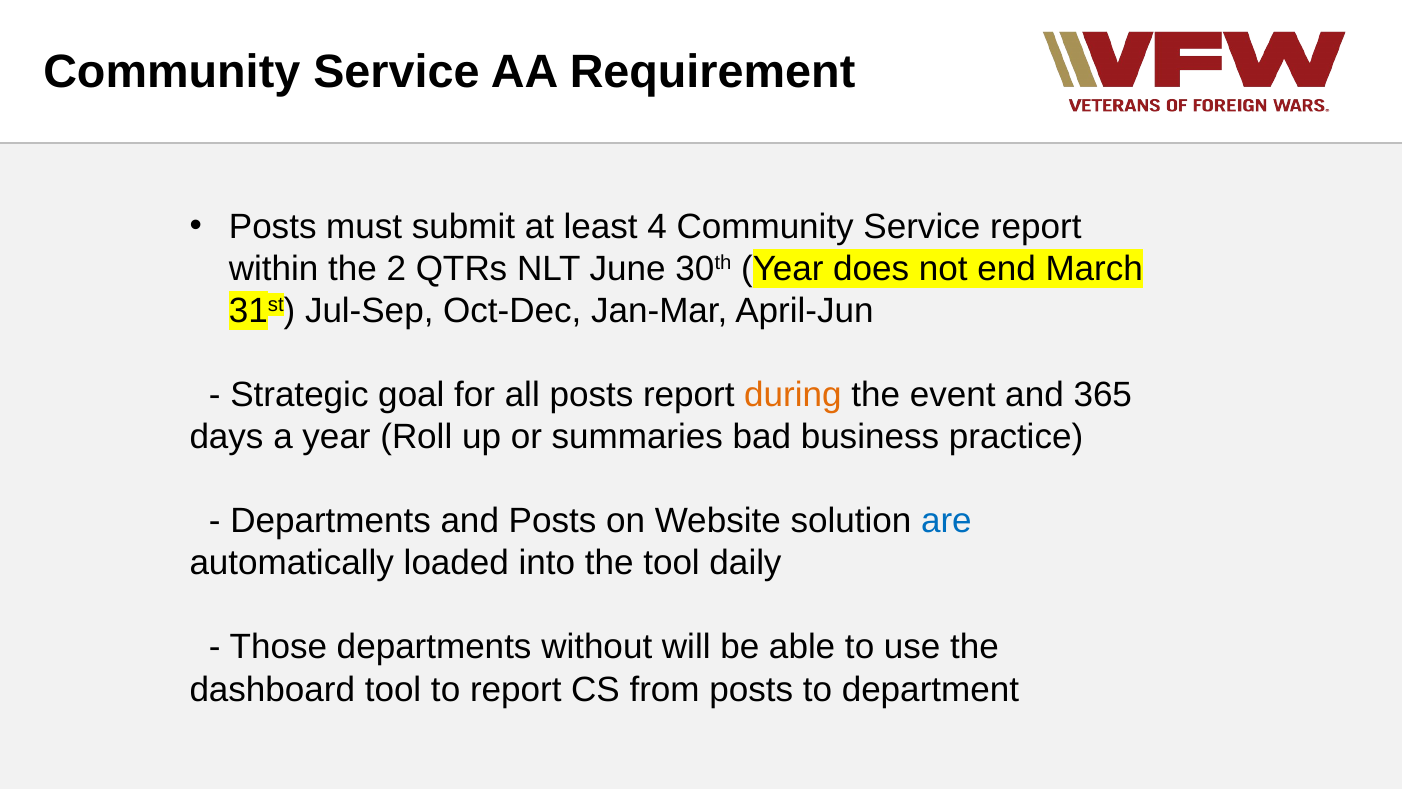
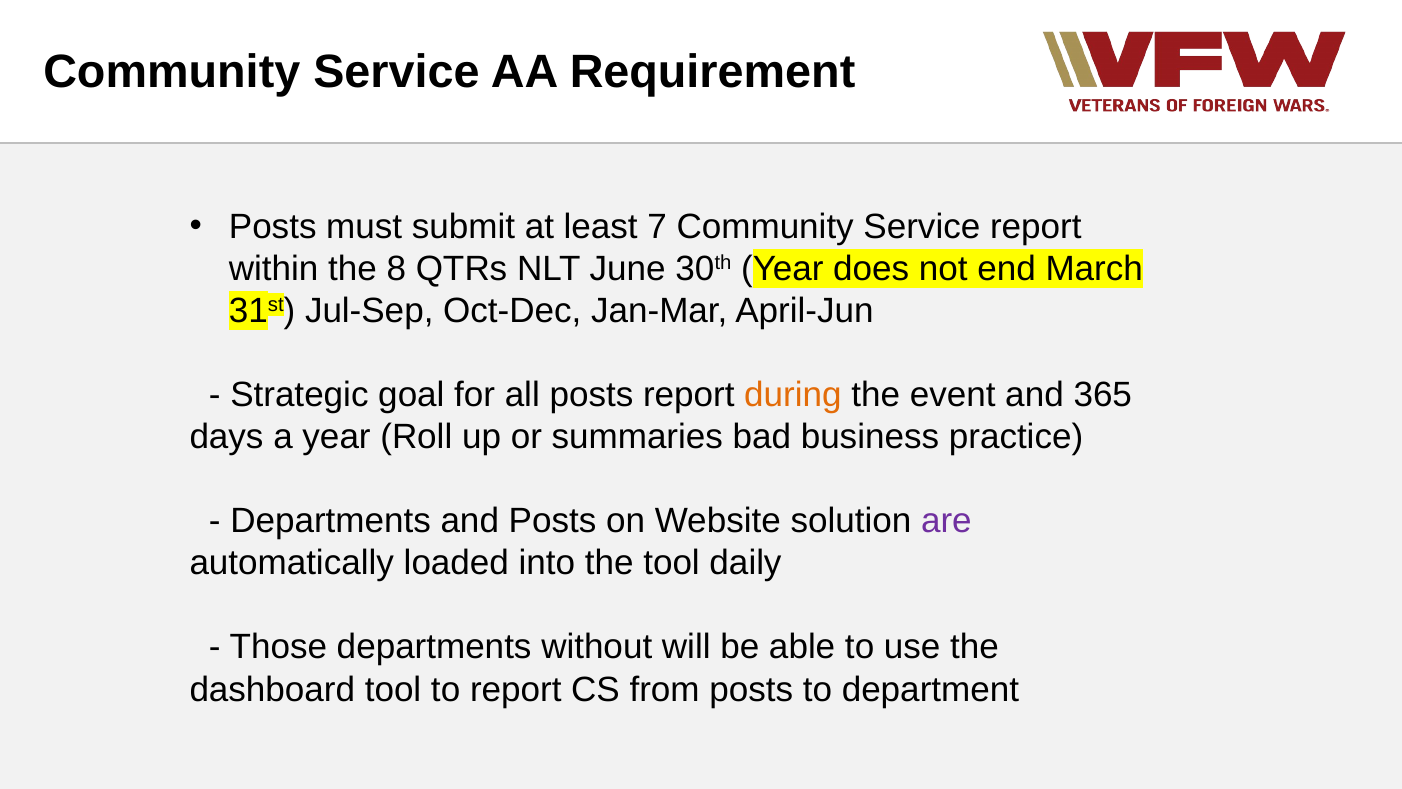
4: 4 -> 7
2: 2 -> 8
are colour: blue -> purple
